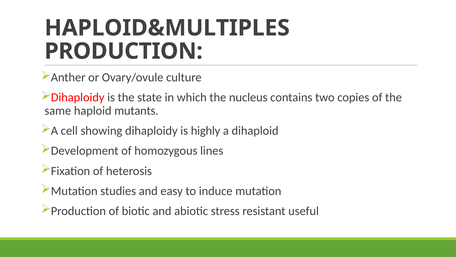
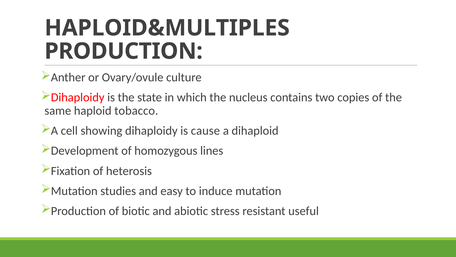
mutants: mutants -> tobacco
highly: highly -> cause
